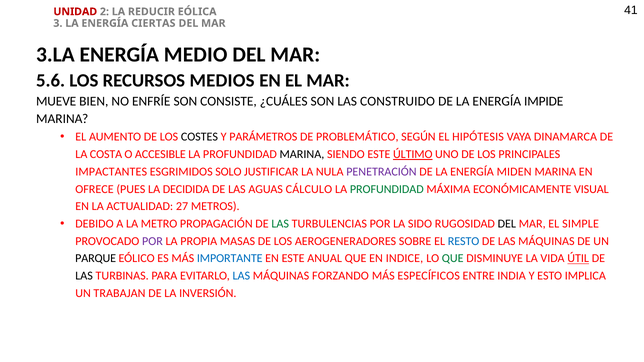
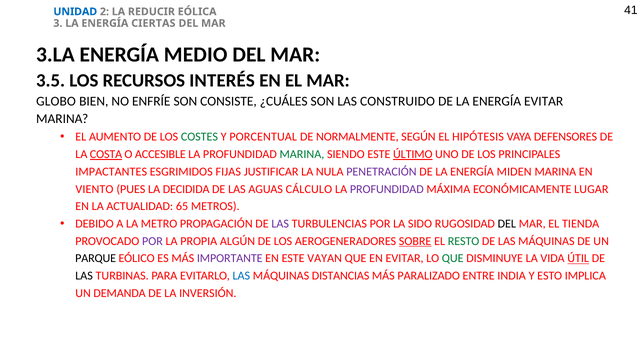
UNIDAD colour: red -> blue
5.6: 5.6 -> 3.5
MEDIOS: MEDIOS -> INTERÉS
MUEVE: MUEVE -> GLOBO
ENERGÍA IMPIDE: IMPIDE -> EVITAR
COSTES colour: black -> green
PARÁMETROS: PARÁMETROS -> PORCENTUAL
PROBLEMÁTICO: PROBLEMÁTICO -> NORMALMENTE
DINAMARCA: DINAMARCA -> DEFENSORES
COSTA underline: none -> present
MARINA at (302, 154) colour: black -> green
SOLO: SOLO -> FIJAS
OFRECE: OFRECE -> VIENTO
PROFUNDIDAD at (387, 189) colour: green -> purple
VISUAL: VISUAL -> LUGAR
27: 27 -> 65
LAS at (280, 224) colour: green -> purple
SIMPLE: SIMPLE -> TIENDA
MASAS: MASAS -> ALGÚN
SOBRE underline: none -> present
RESTO colour: blue -> green
IMPORTANTE colour: blue -> purple
ANUAL: ANUAL -> VAYAN
EN INDICE: INDICE -> EVITAR
FORZANDO: FORZANDO -> DISTANCIAS
ESPECÍFICOS: ESPECÍFICOS -> PARALIZADO
TRABAJAN: TRABAJAN -> DEMANDA
